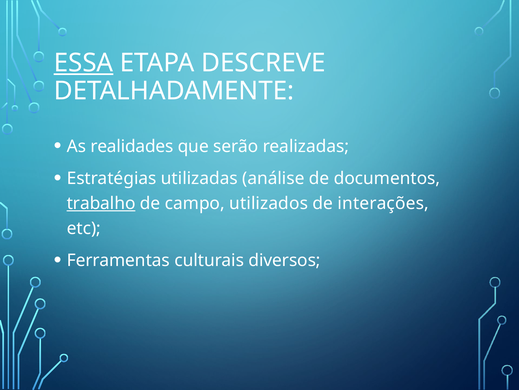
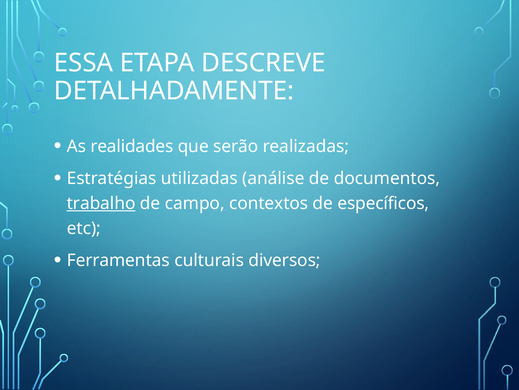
ESSA underline: present -> none
utilizados: utilizados -> contextos
interações: interações -> específicos
